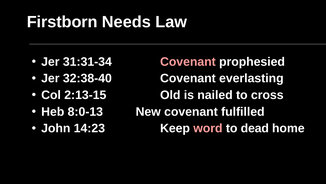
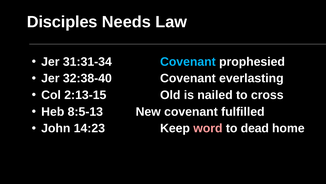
Firstborn: Firstborn -> Disciples
Covenant at (188, 62) colour: pink -> light blue
8:0-13: 8:0-13 -> 8:5-13
